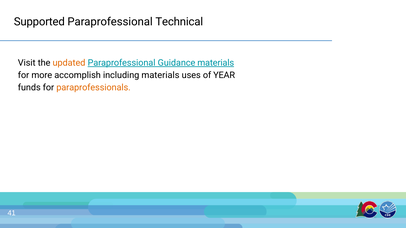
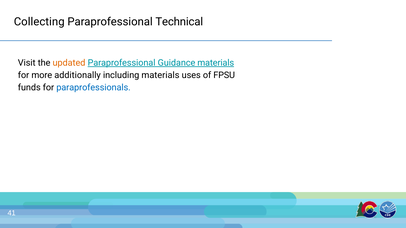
Supported: Supported -> Collecting
accomplish: accomplish -> additionally
YEAR: YEAR -> FPSU
paraprofessionals colour: orange -> blue
